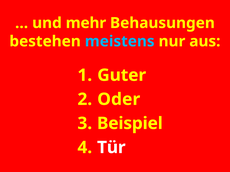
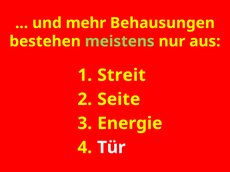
meistens colour: light blue -> light green
Guter: Guter -> Streit
Oder: Oder -> Seite
Beispiel: Beispiel -> Energie
